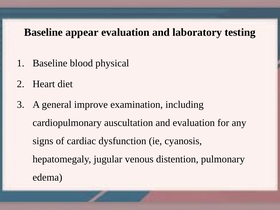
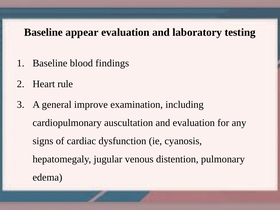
physical: physical -> findings
diet: diet -> rule
